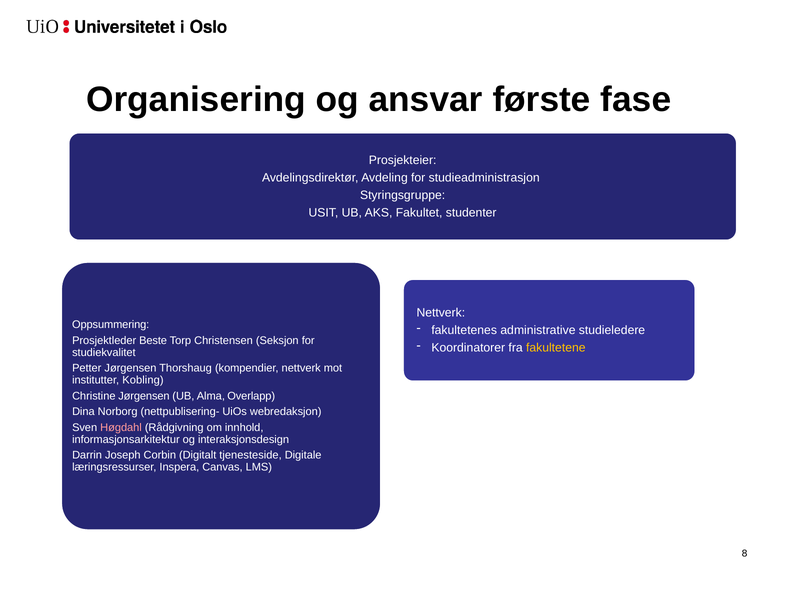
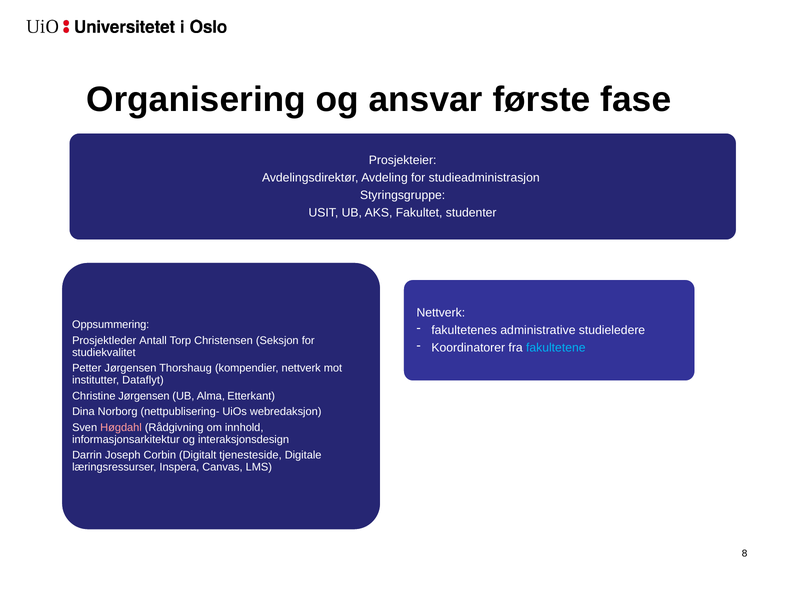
Beste: Beste -> Antall
fakultetene colour: yellow -> light blue
Kobling: Kobling -> Dataflyt
Overlapp: Overlapp -> Etterkant
